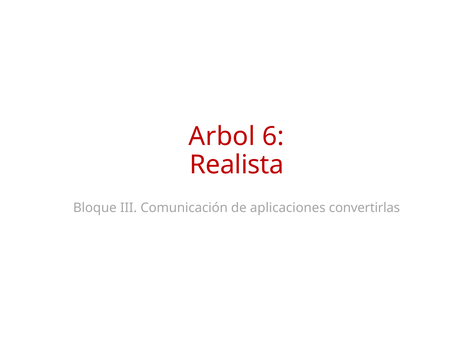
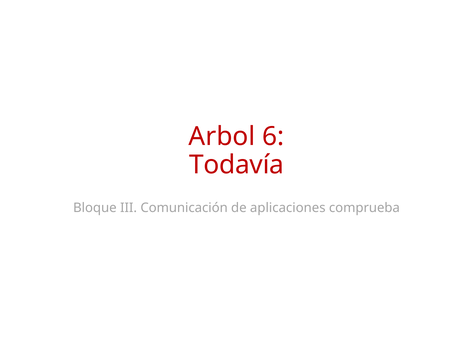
Realista: Realista -> Todavía
convertirlas: convertirlas -> comprueba
